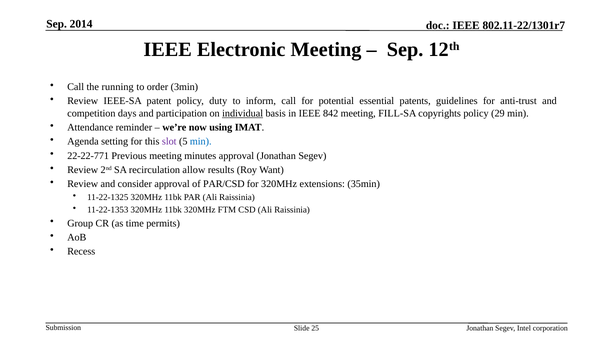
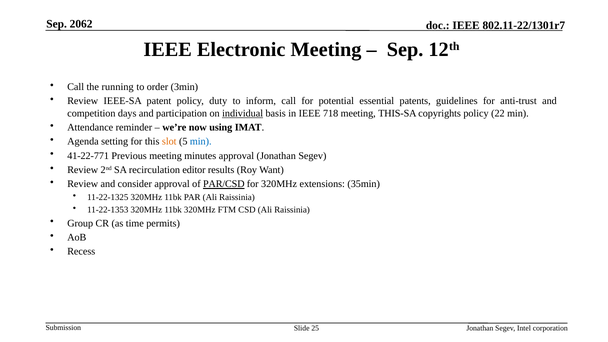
2014: 2014 -> 2062
842: 842 -> 718
FILL-SA: FILL-SA -> THIS-SA
29: 29 -> 22
slot colour: purple -> orange
22-22-771: 22-22-771 -> 41-22-771
allow: allow -> editor
PAR/CSD underline: none -> present
